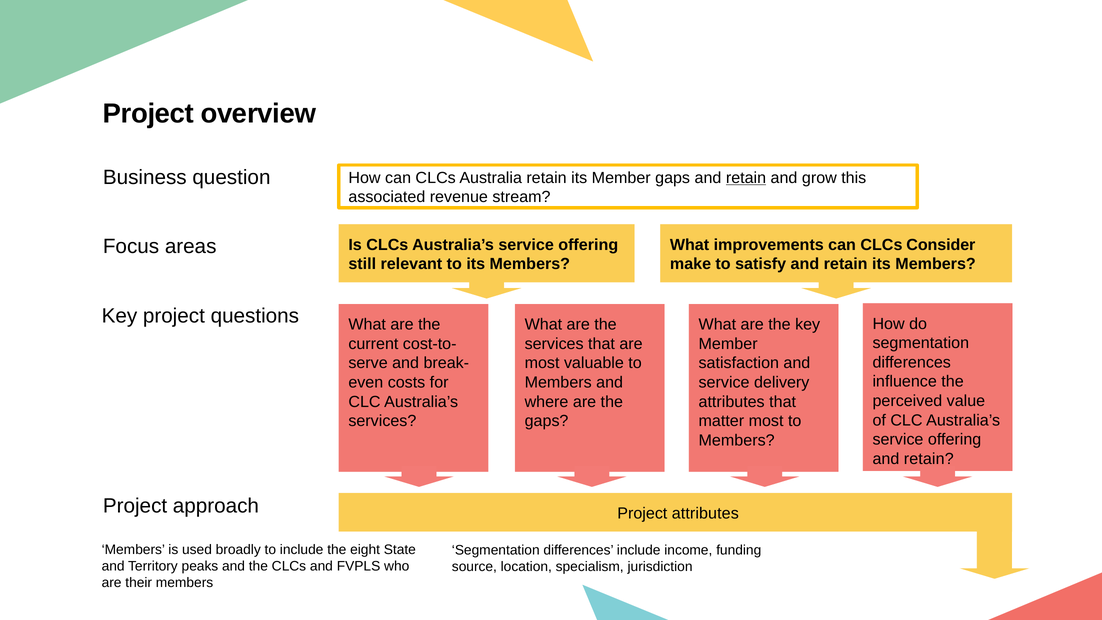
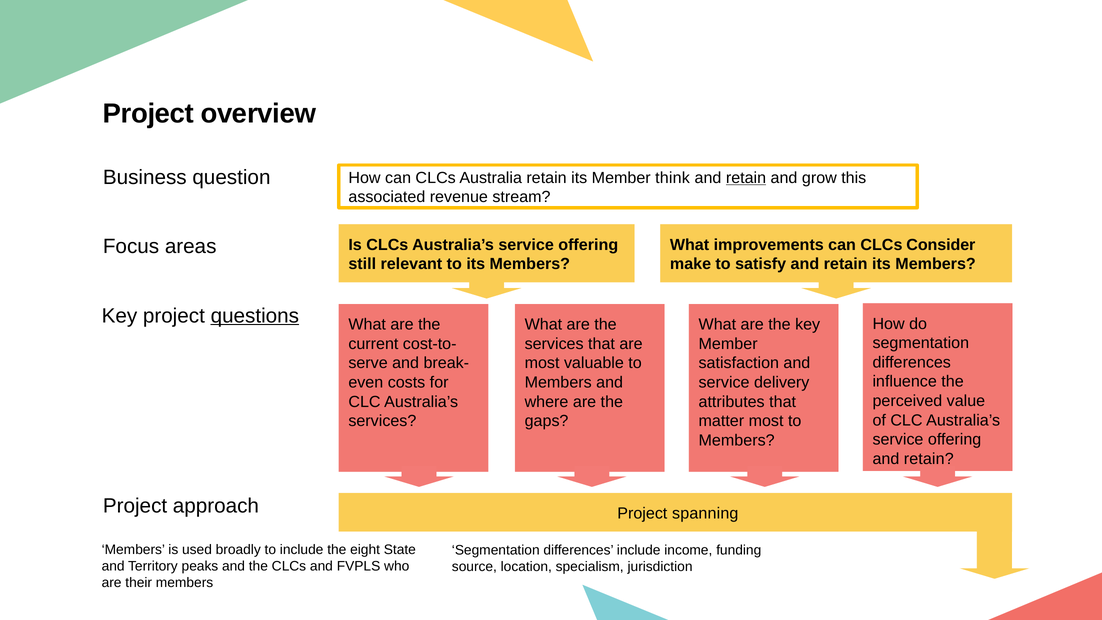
Member gaps: gaps -> think
questions underline: none -> present
Project attributes: attributes -> spanning
